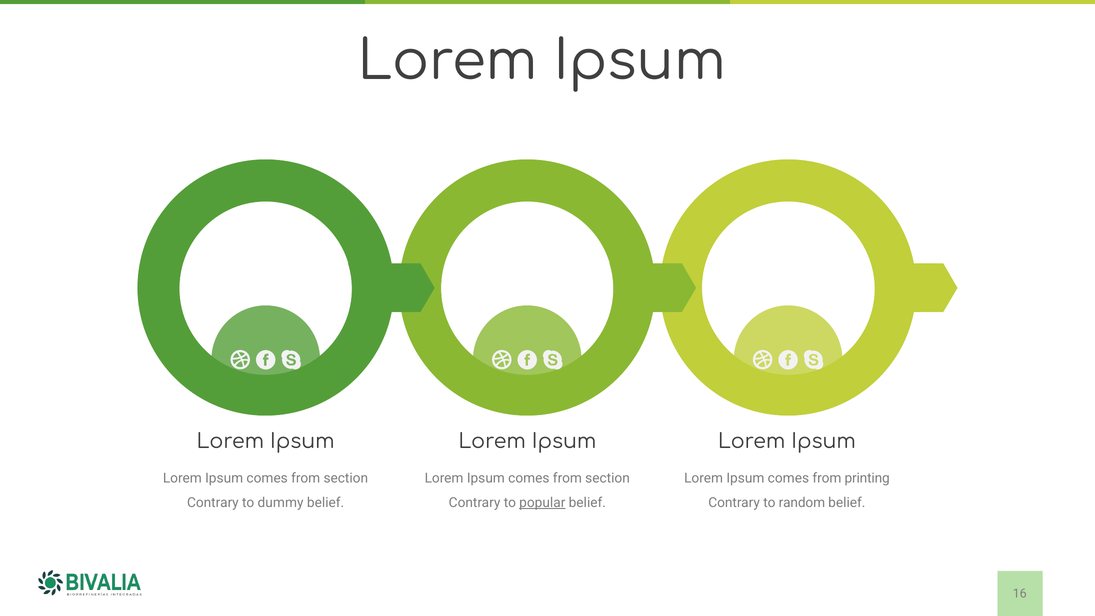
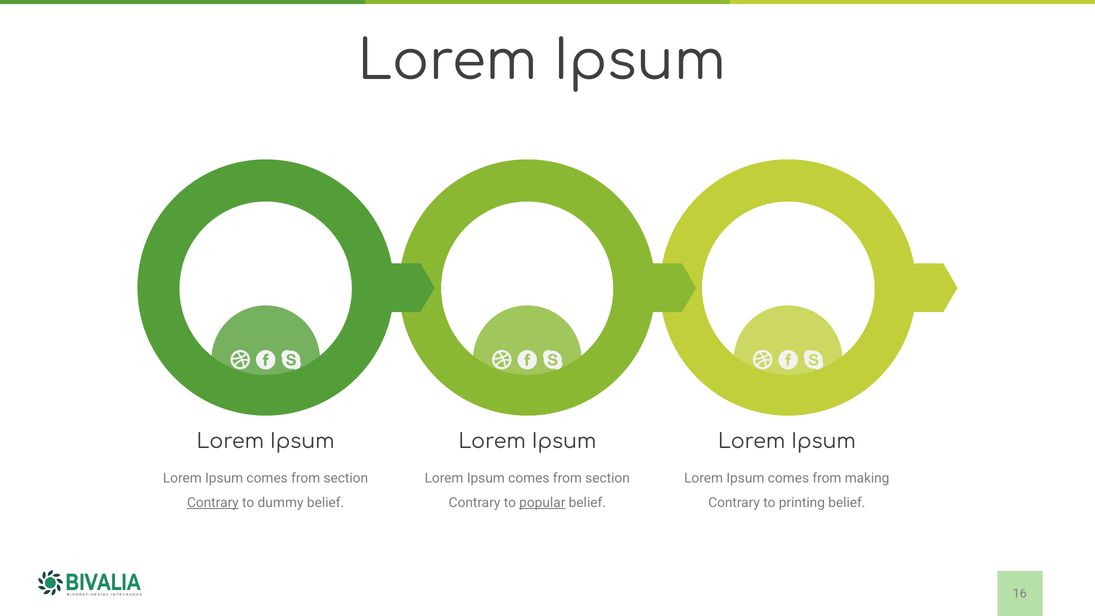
printing: printing -> making
Contrary at (213, 503) underline: none -> present
random: random -> printing
